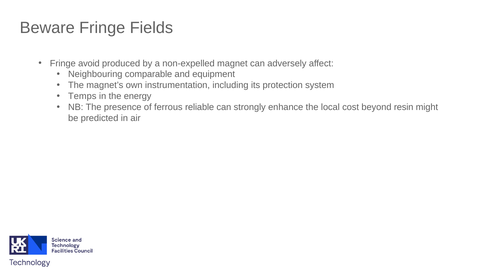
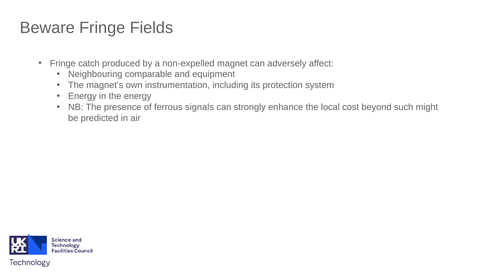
avoid: avoid -> catch
Temps at (82, 96): Temps -> Energy
reliable: reliable -> signals
resin: resin -> such
